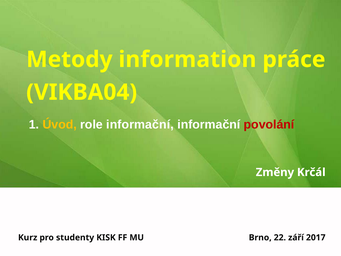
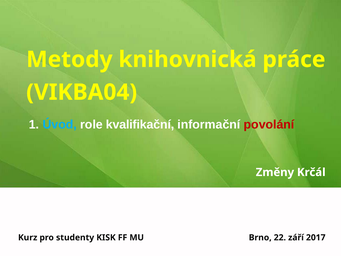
information: information -> knihovnická
Úvod colour: yellow -> light blue
role informační: informační -> kvalifikační
